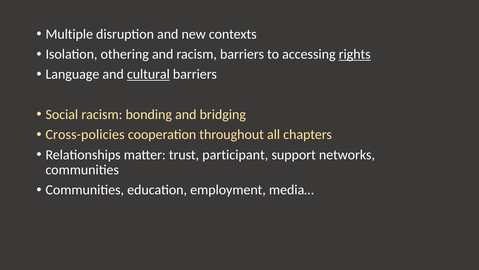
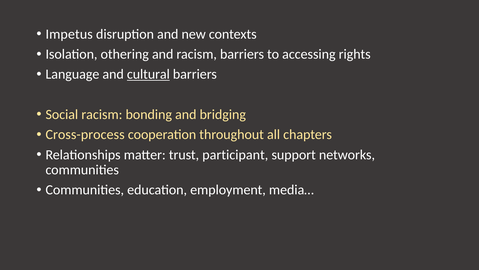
Multiple: Multiple -> Impetus
rights underline: present -> none
Cross-policies: Cross-policies -> Cross-process
